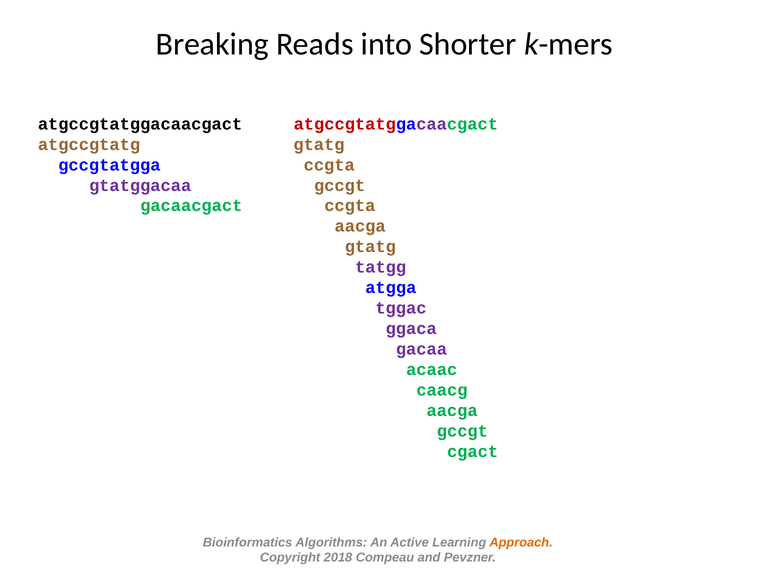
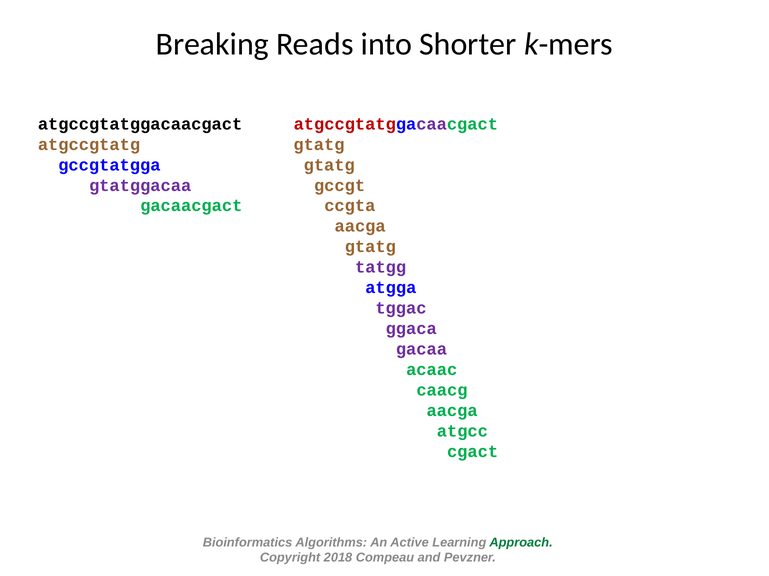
gccgtatgga ccgta: ccgta -> gtatg
gccgt at (462, 432): gccgt -> atgcc
Approach colour: orange -> green
